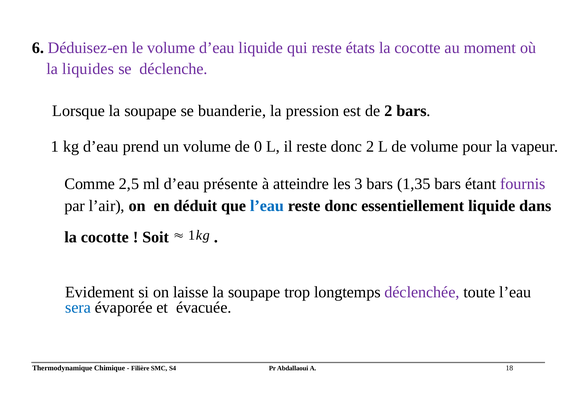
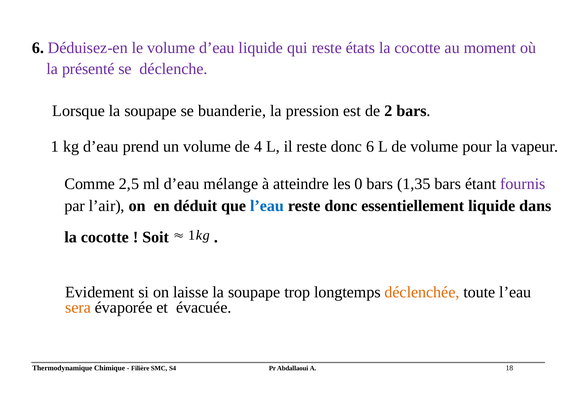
liquides: liquides -> présenté
0: 0 -> 4
donc 2: 2 -> 6
présente: présente -> mélange
3: 3 -> 0
déclenchée colour: purple -> orange
sera colour: blue -> orange
